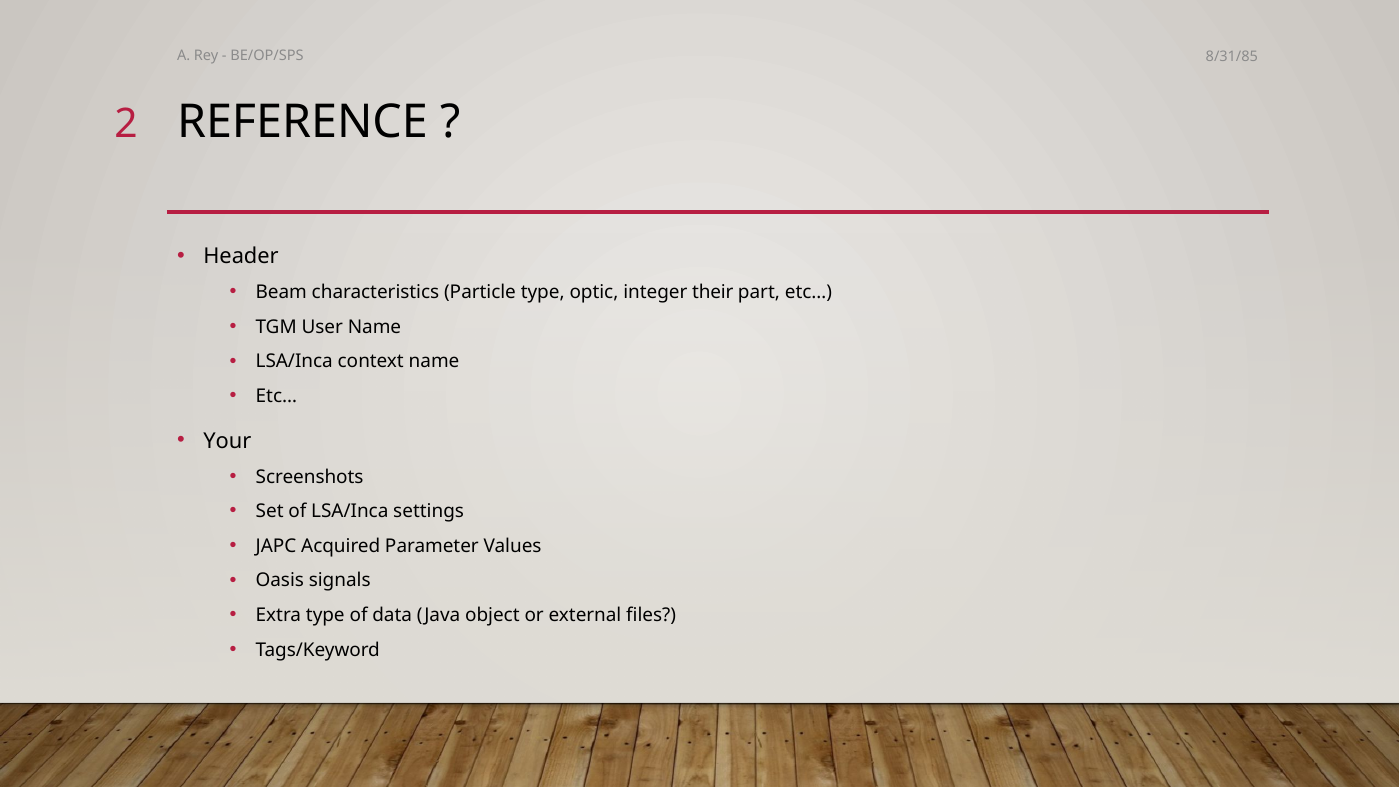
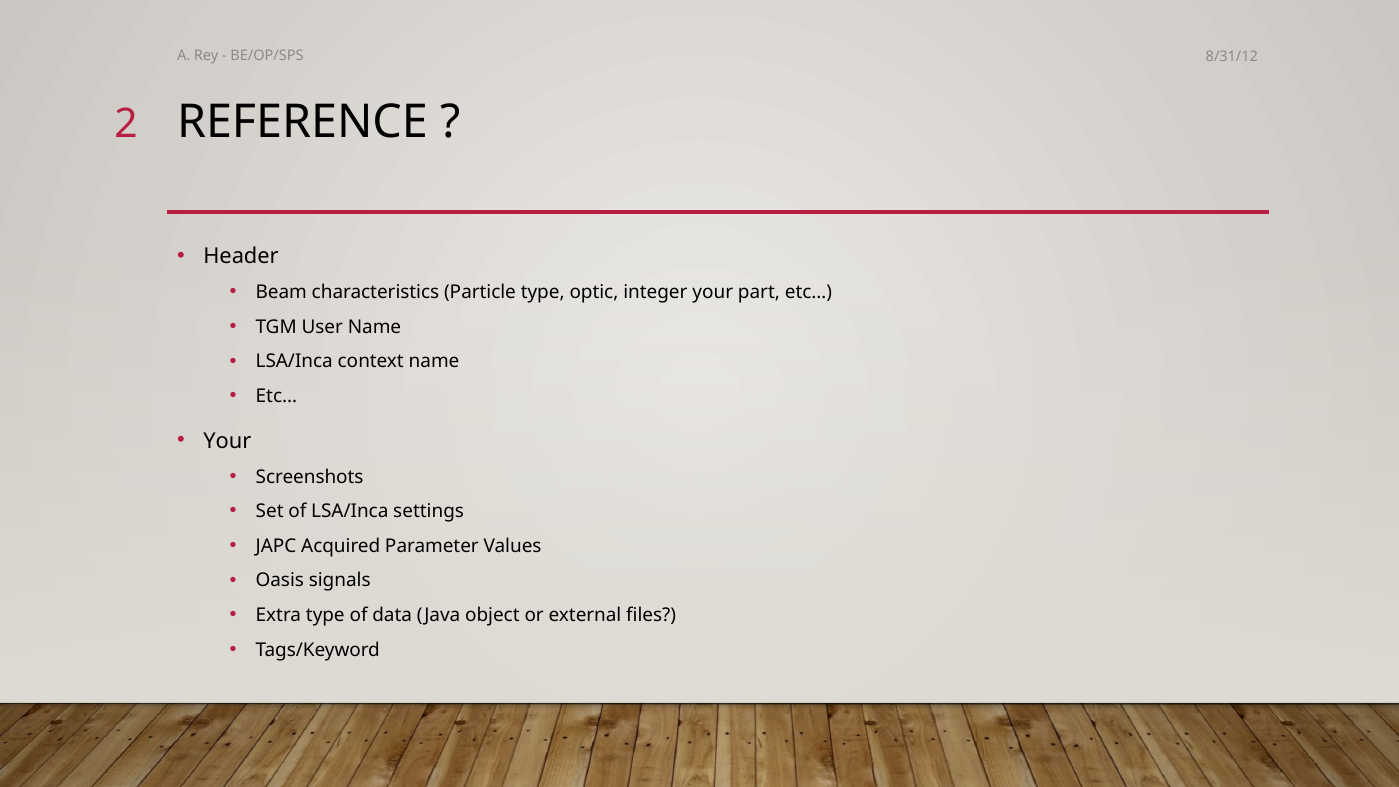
8/31/85: 8/31/85 -> 8/31/12
integer their: their -> your
